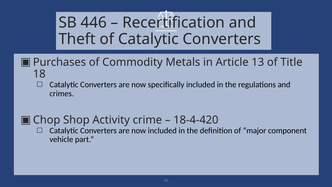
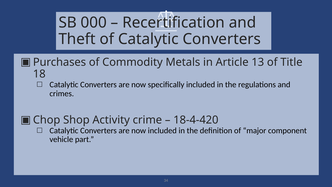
446: 446 -> 000
